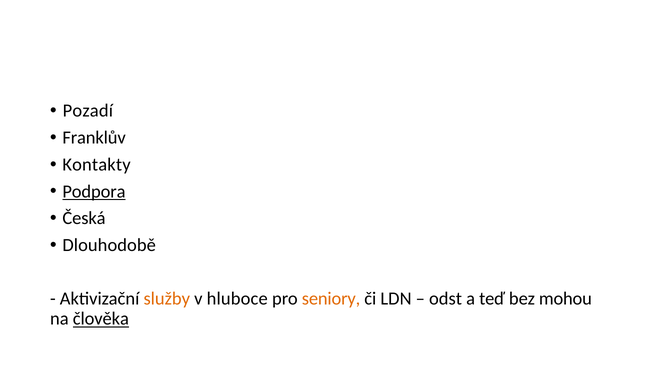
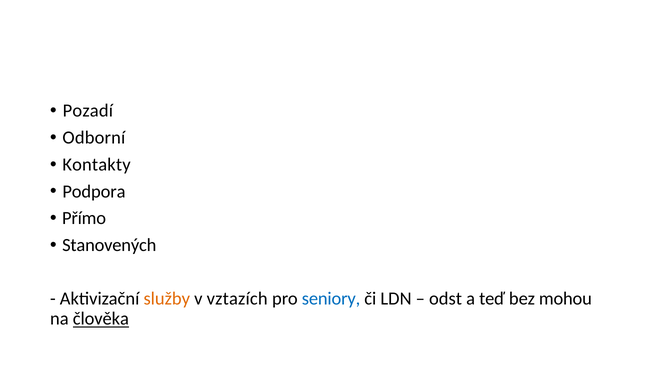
Franklův: Franklův -> Odborní
Podpora underline: present -> none
Česká: Česká -> Přímo
Dlouhodobě: Dlouhodobě -> Stanovených
hluboce: hluboce -> vztazích
seniory colour: orange -> blue
